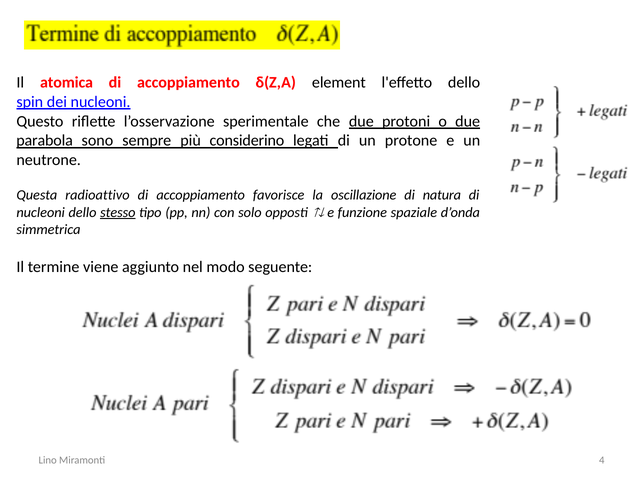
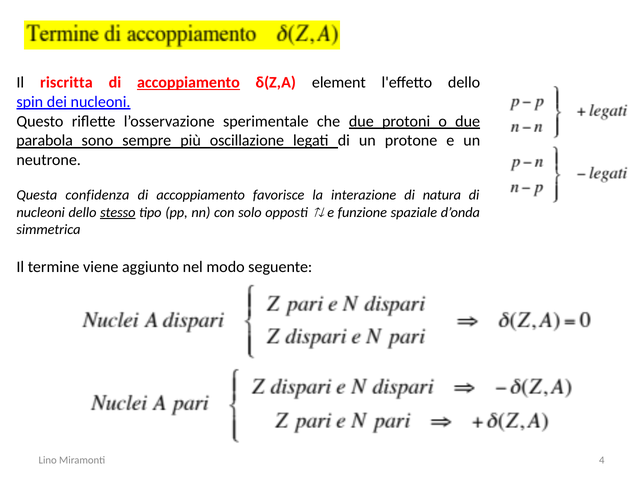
atomica: atomica -> riscritta
accoppiamento at (188, 83) underline: none -> present
considerino: considerino -> oscillazione
radioattivo: radioattivo -> confidenza
oscillazione: oscillazione -> interazione
